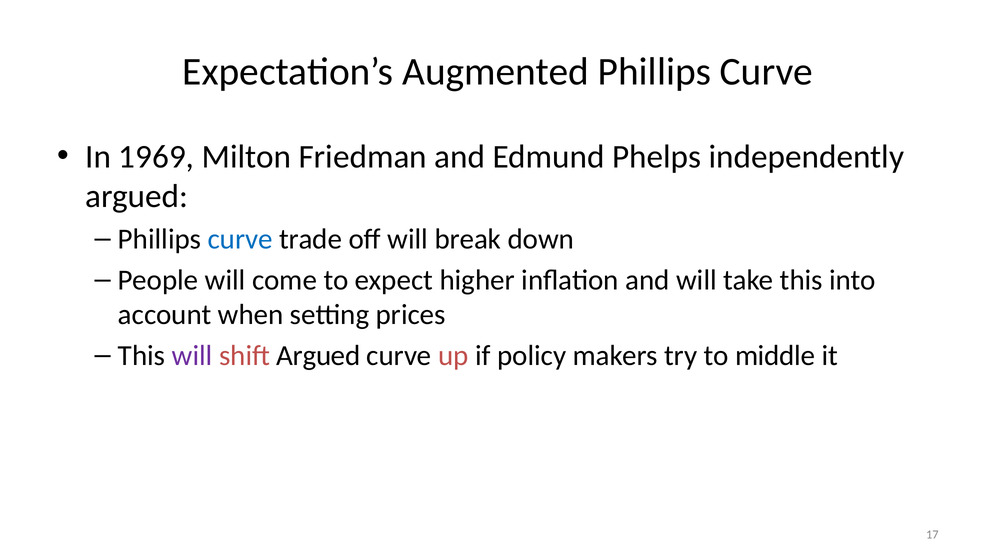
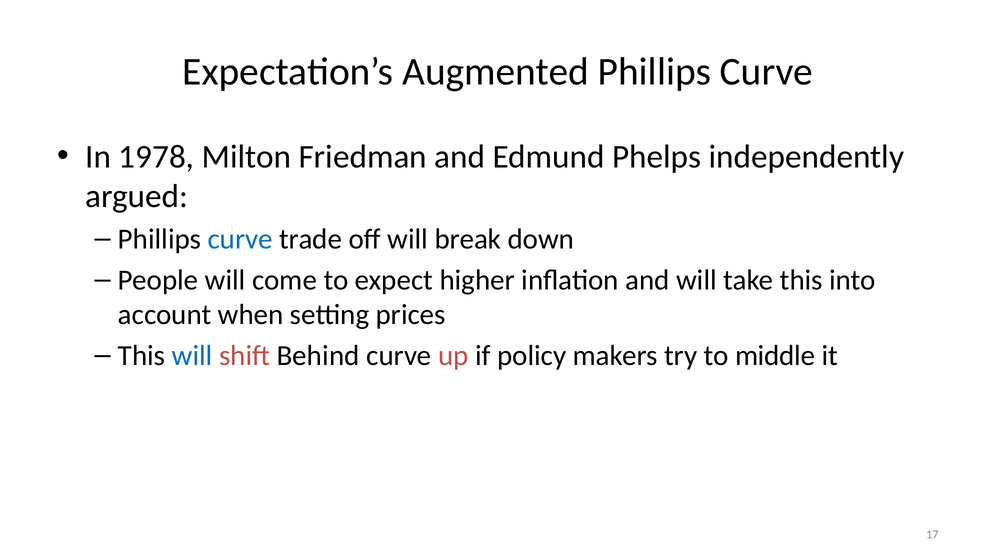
1969: 1969 -> 1978
will at (192, 356) colour: purple -> blue
shift Argued: Argued -> Behind
